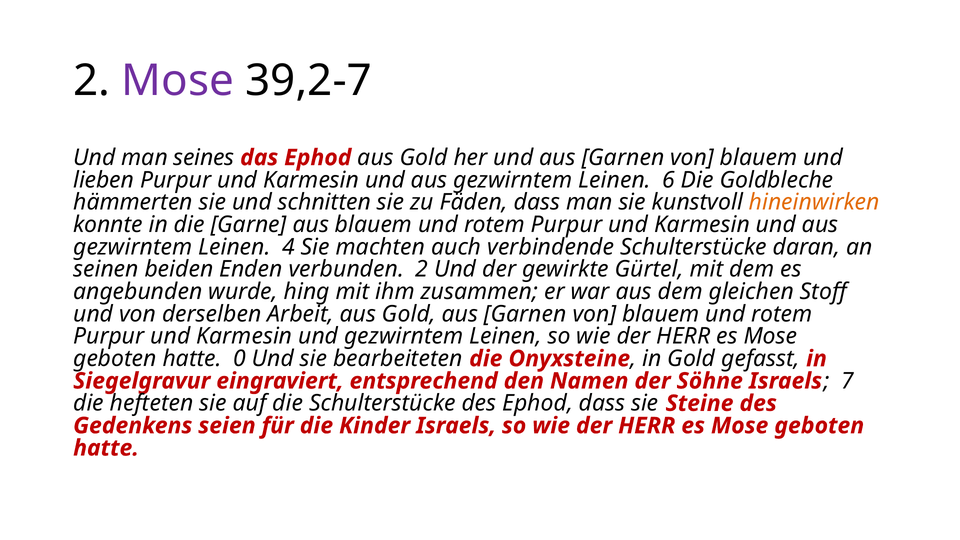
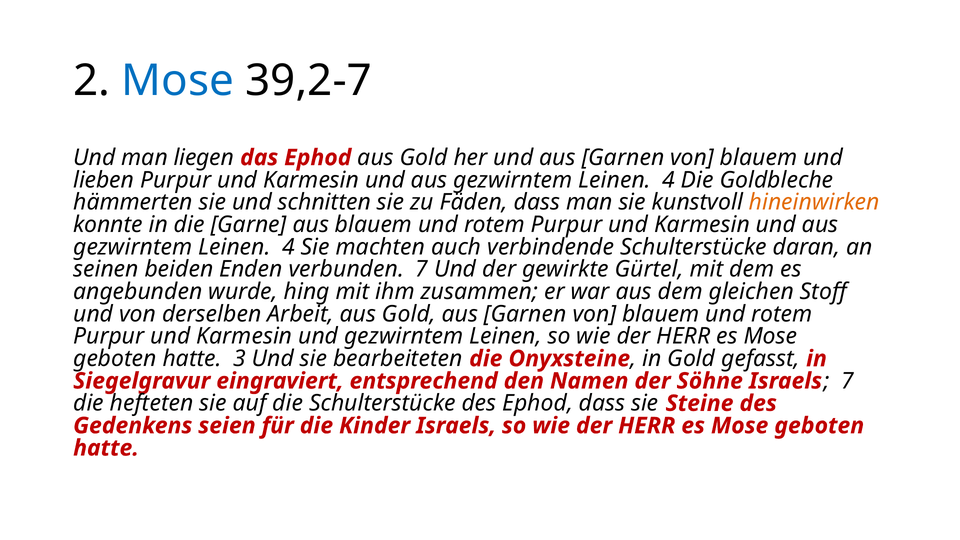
Mose at (178, 81) colour: purple -> blue
seines: seines -> liegen
6 at (669, 180): 6 -> 4
verbunden 2: 2 -> 7
0: 0 -> 3
